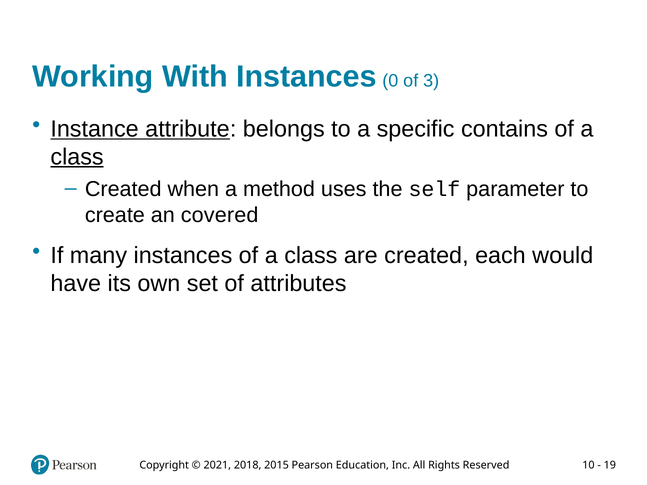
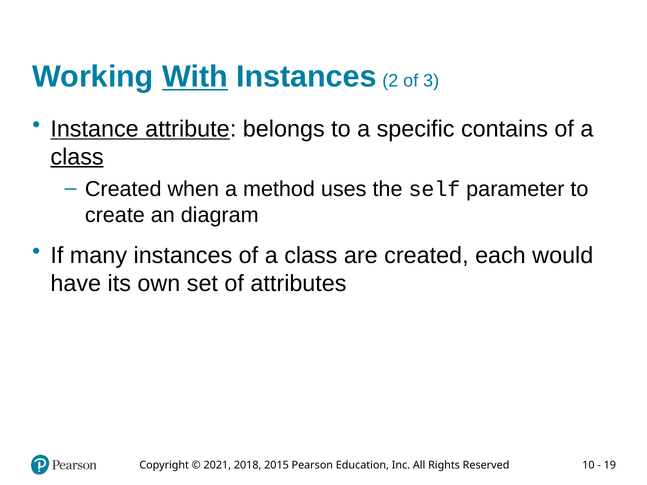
With underline: none -> present
0: 0 -> 2
covered: covered -> diagram
